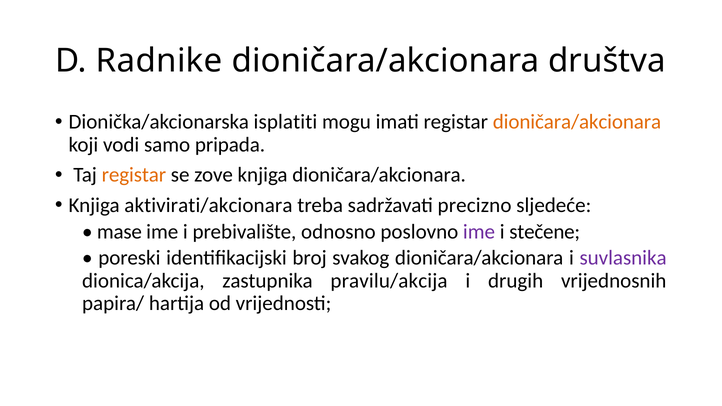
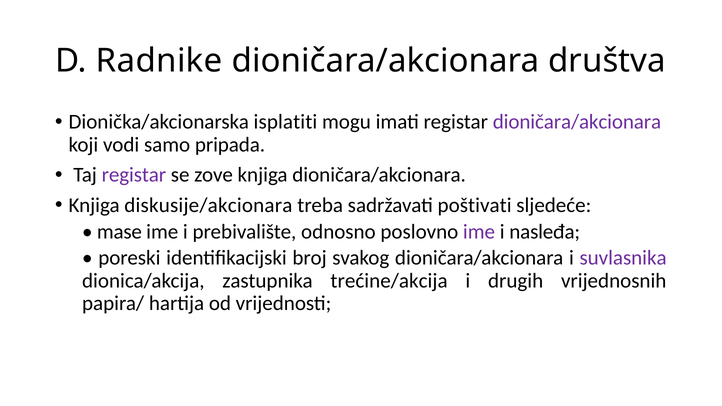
dioničara/akcionara at (577, 122) colour: orange -> purple
registar at (134, 175) colour: orange -> purple
aktivirati/akcionara: aktivirati/akcionara -> diskusije/akcionara
precizno: precizno -> poštivati
stečene: stečene -> nasleđa
pravilu/akcija: pravilu/akcija -> trećine/akcija
